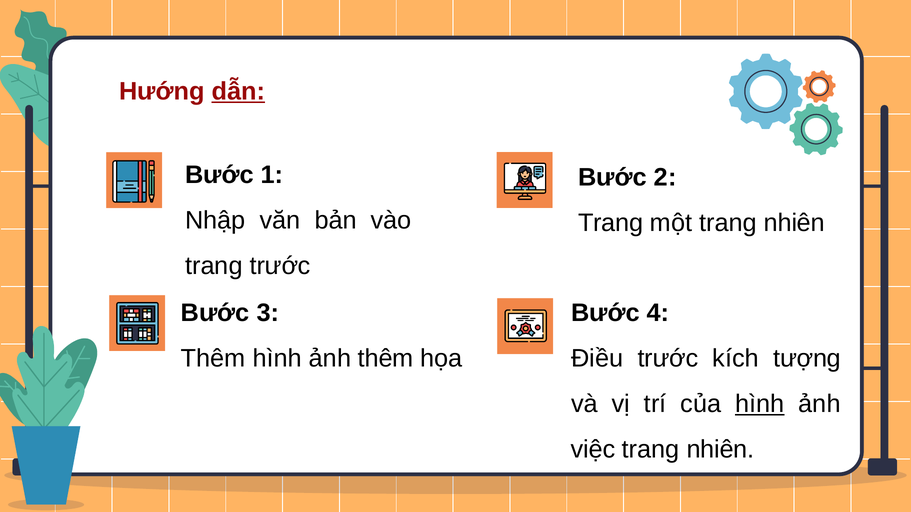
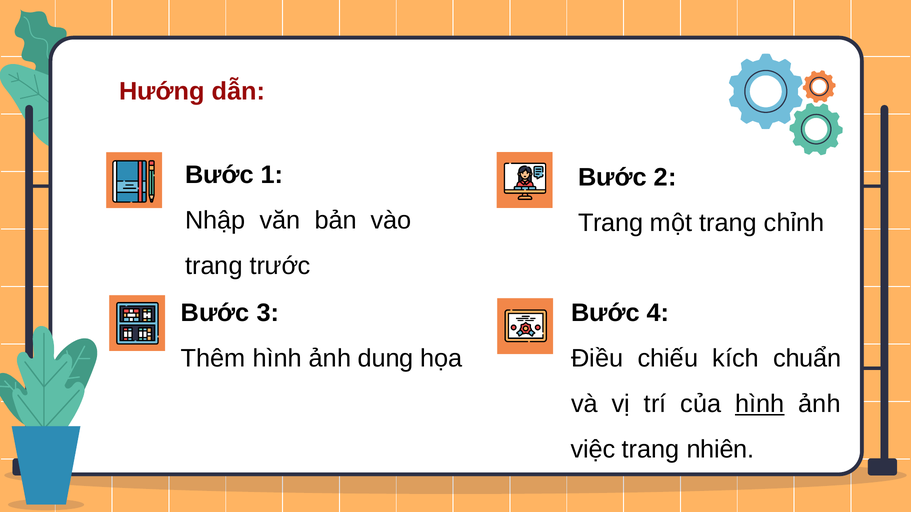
dẫn underline: present -> none
một trang nhiên: nhiên -> chỉnh
Điều trước: trước -> chiếu
tượng: tượng -> chuẩn
ảnh thêm: thêm -> dung
